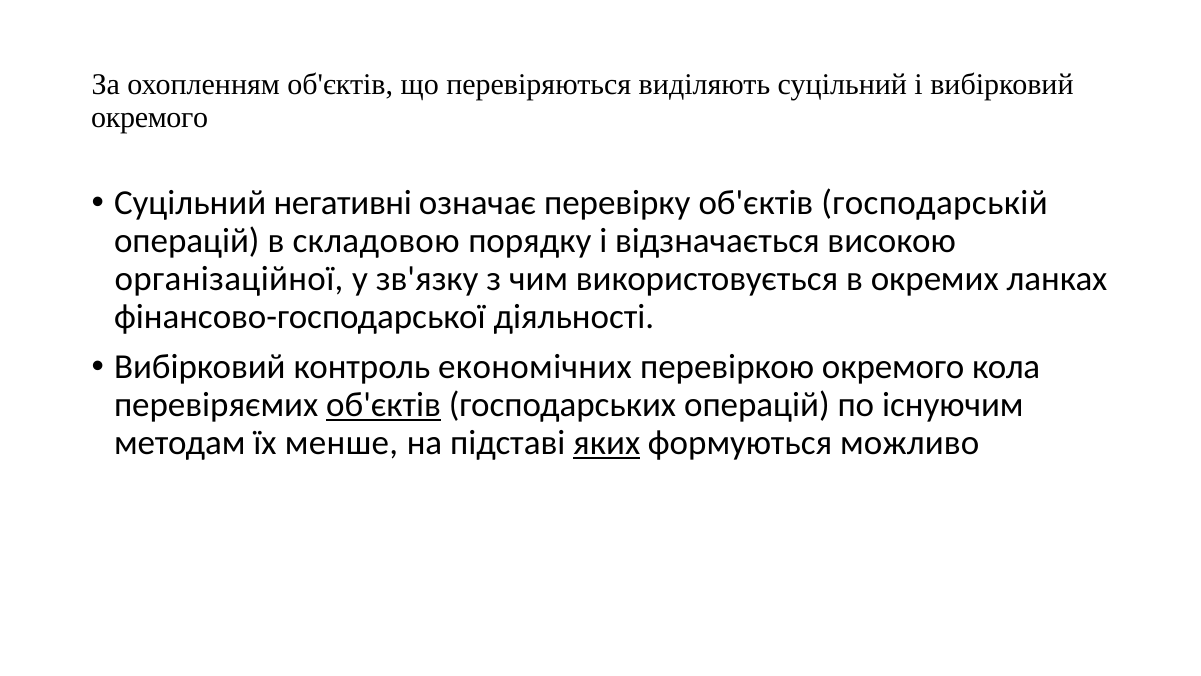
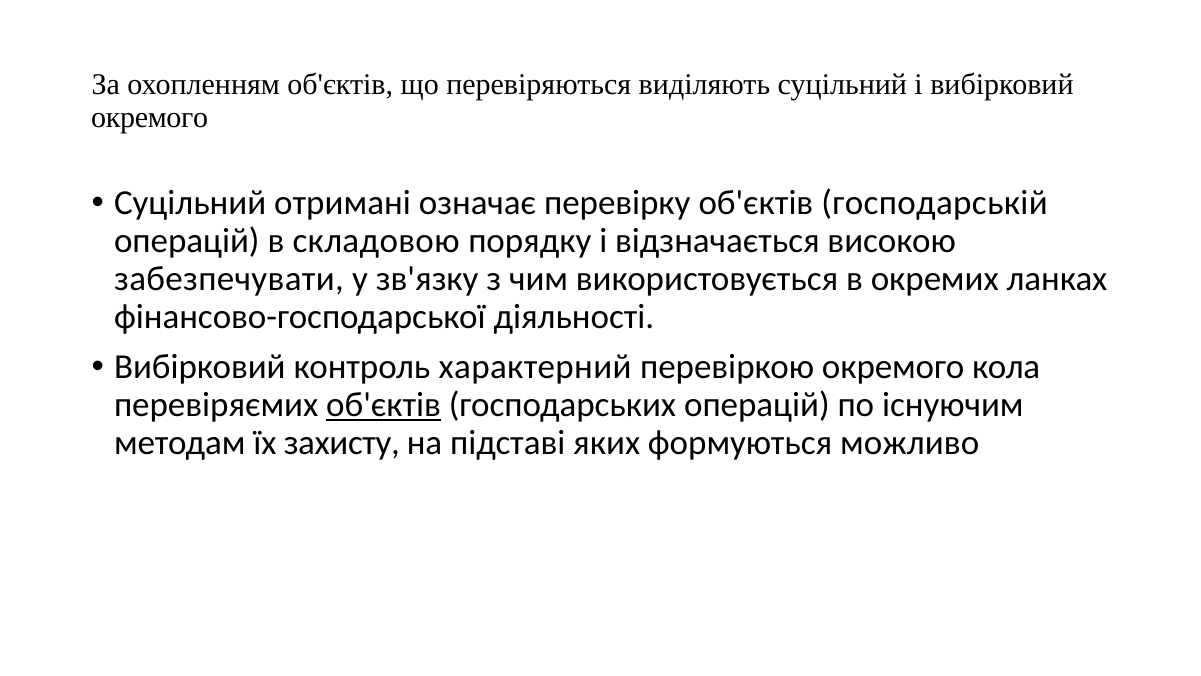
негативні: негативні -> отримані
організаційної: організаційної -> забезпечувати
економічних: економічних -> характерний
менше: менше -> захисту
яких underline: present -> none
